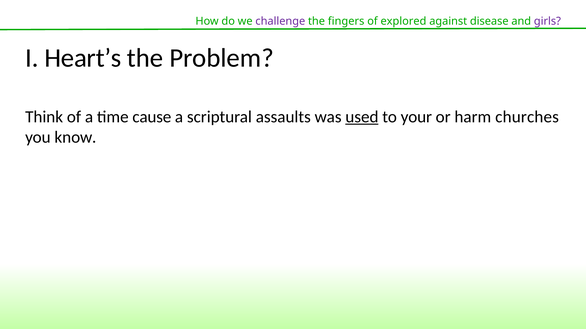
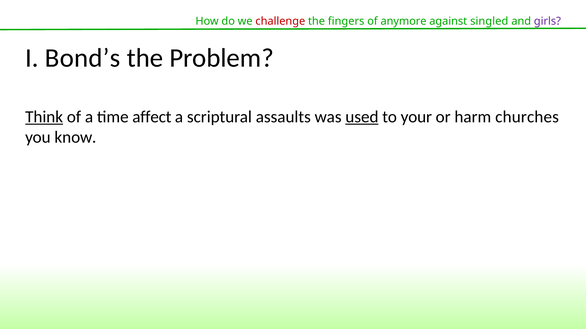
challenge colour: purple -> red
explored: explored -> anymore
disease: disease -> singled
Heart’s: Heart’s -> Bond’s
Think underline: none -> present
cause: cause -> affect
